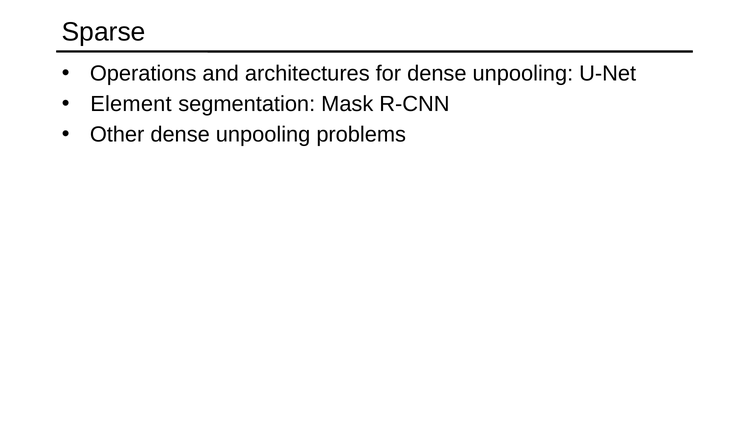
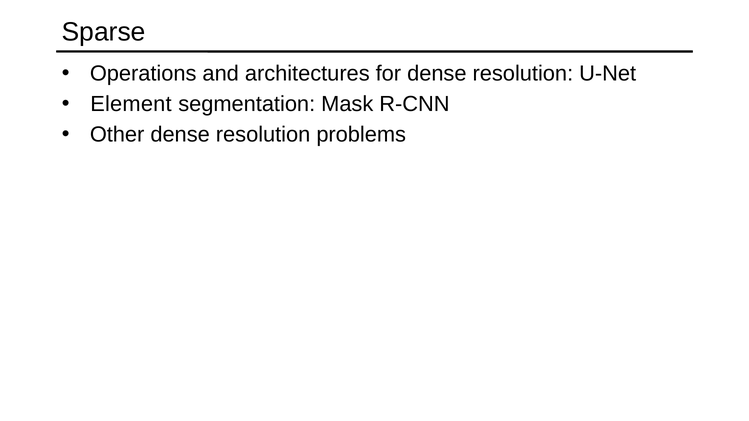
for dense unpooling: unpooling -> resolution
Other dense unpooling: unpooling -> resolution
